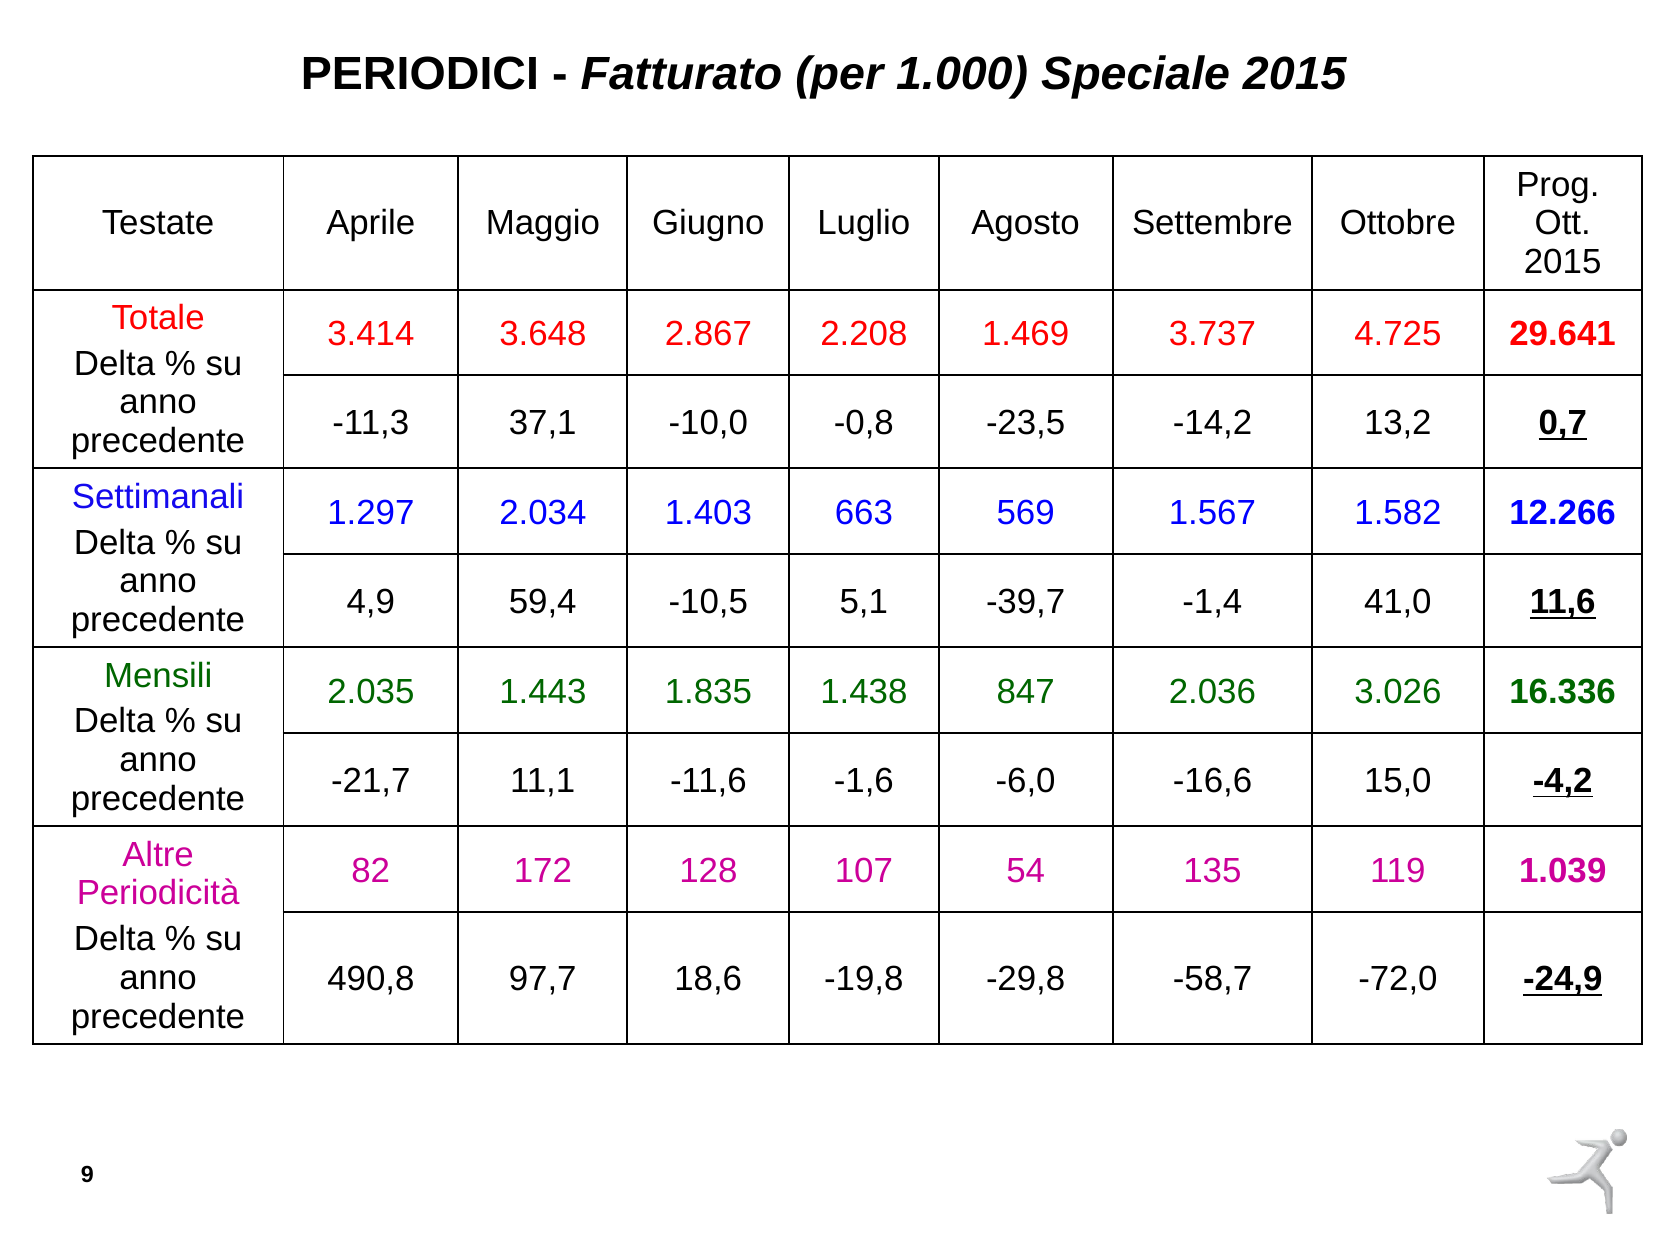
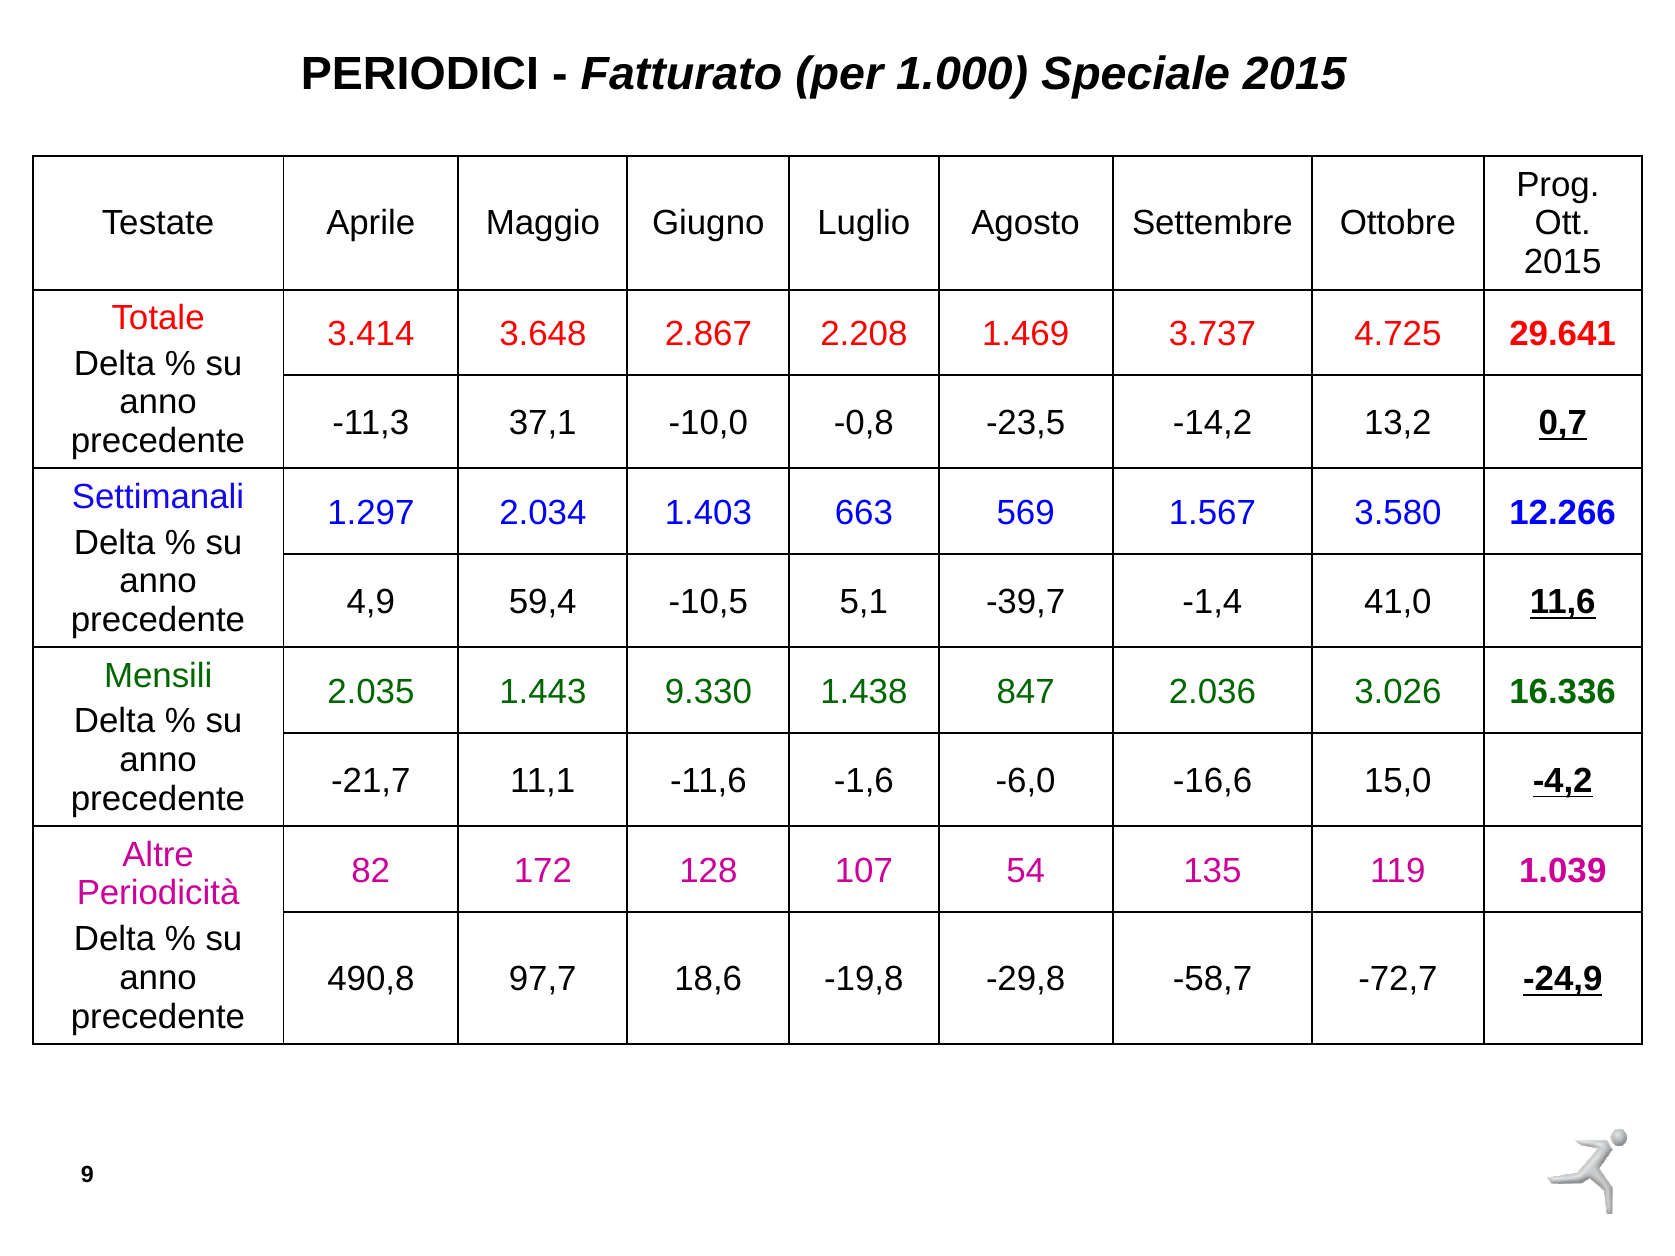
1.582: 1.582 -> 3.580
1.835: 1.835 -> 9.330
-72,0: -72,0 -> -72,7
